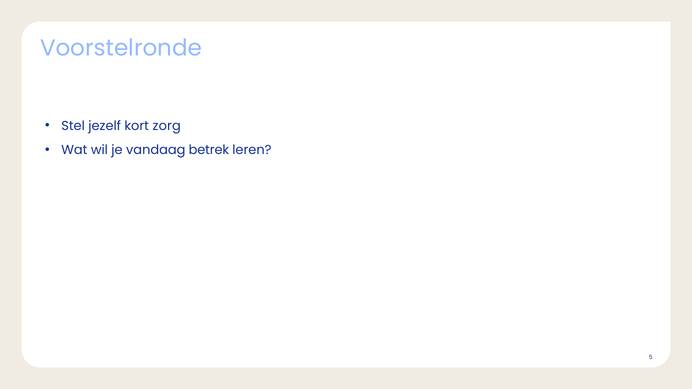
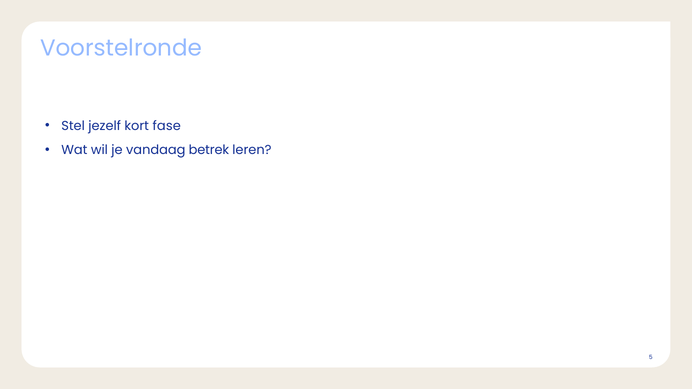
zorg: zorg -> fase
